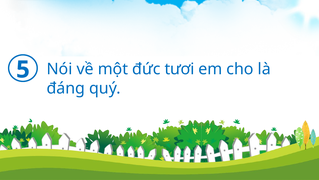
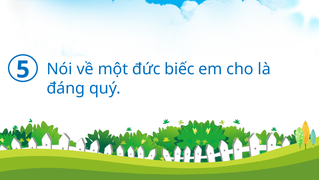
tươi: tươi -> biếc
